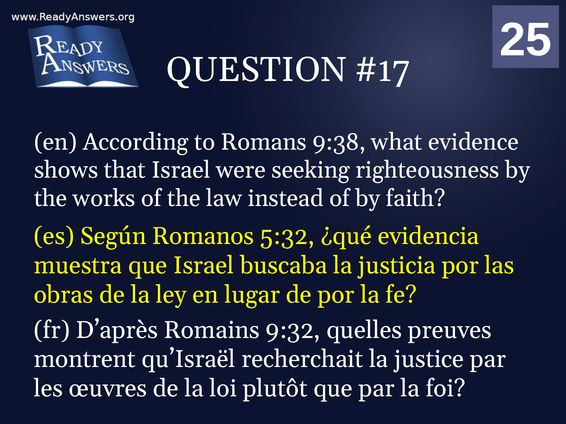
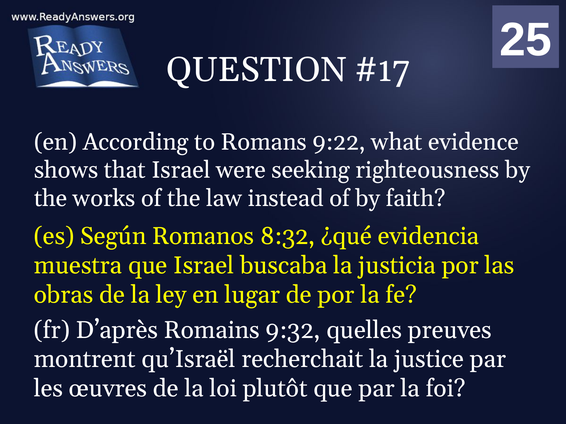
9:38: 9:38 -> 9:22
5:32: 5:32 -> 8:32
